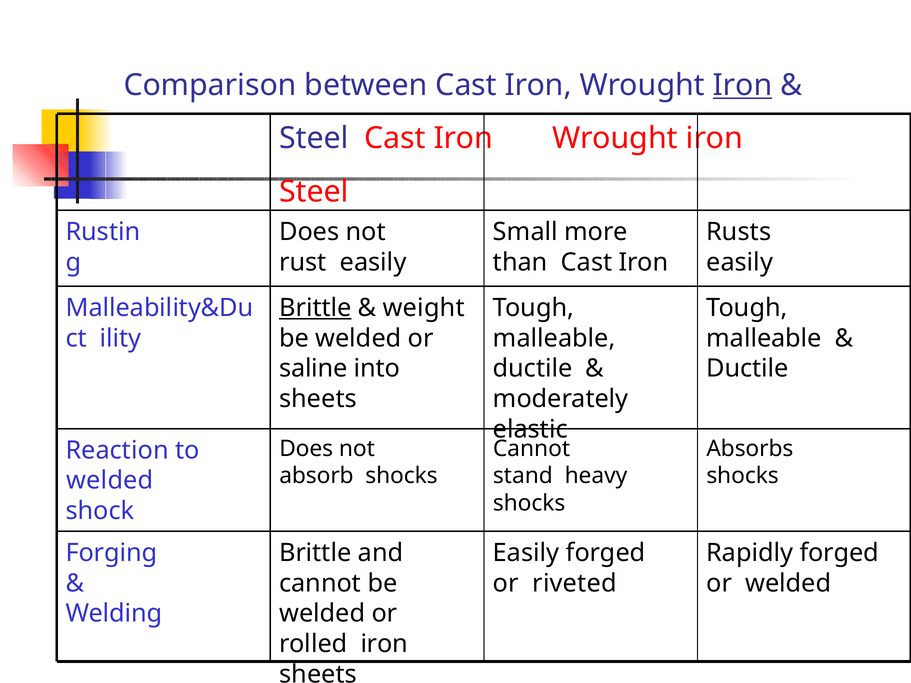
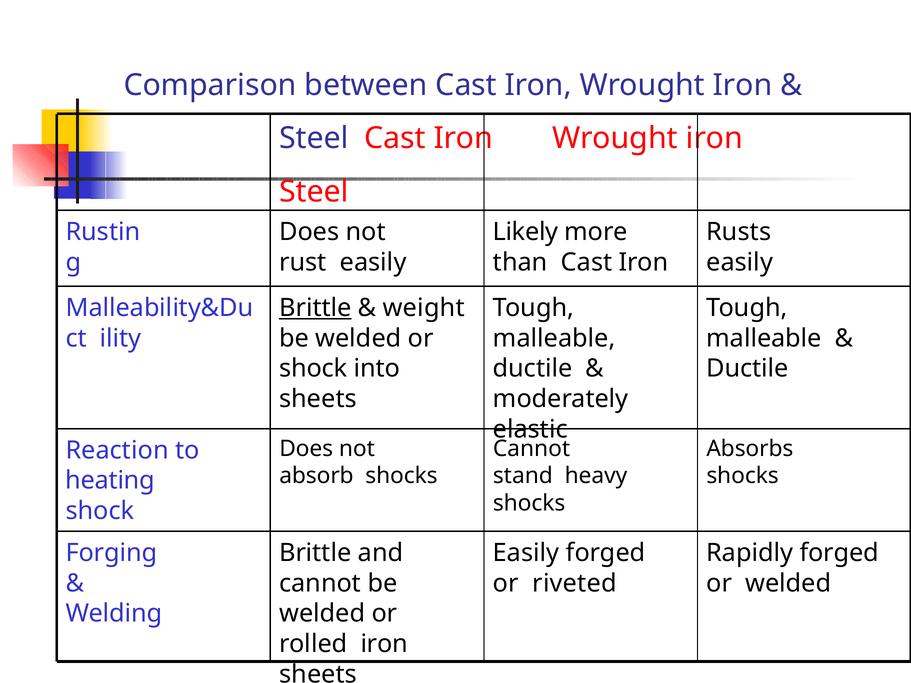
Iron at (743, 85) underline: present -> none
Small: Small -> Likely
saline at (313, 369): saline -> shock
welded at (110, 481): welded -> heating
